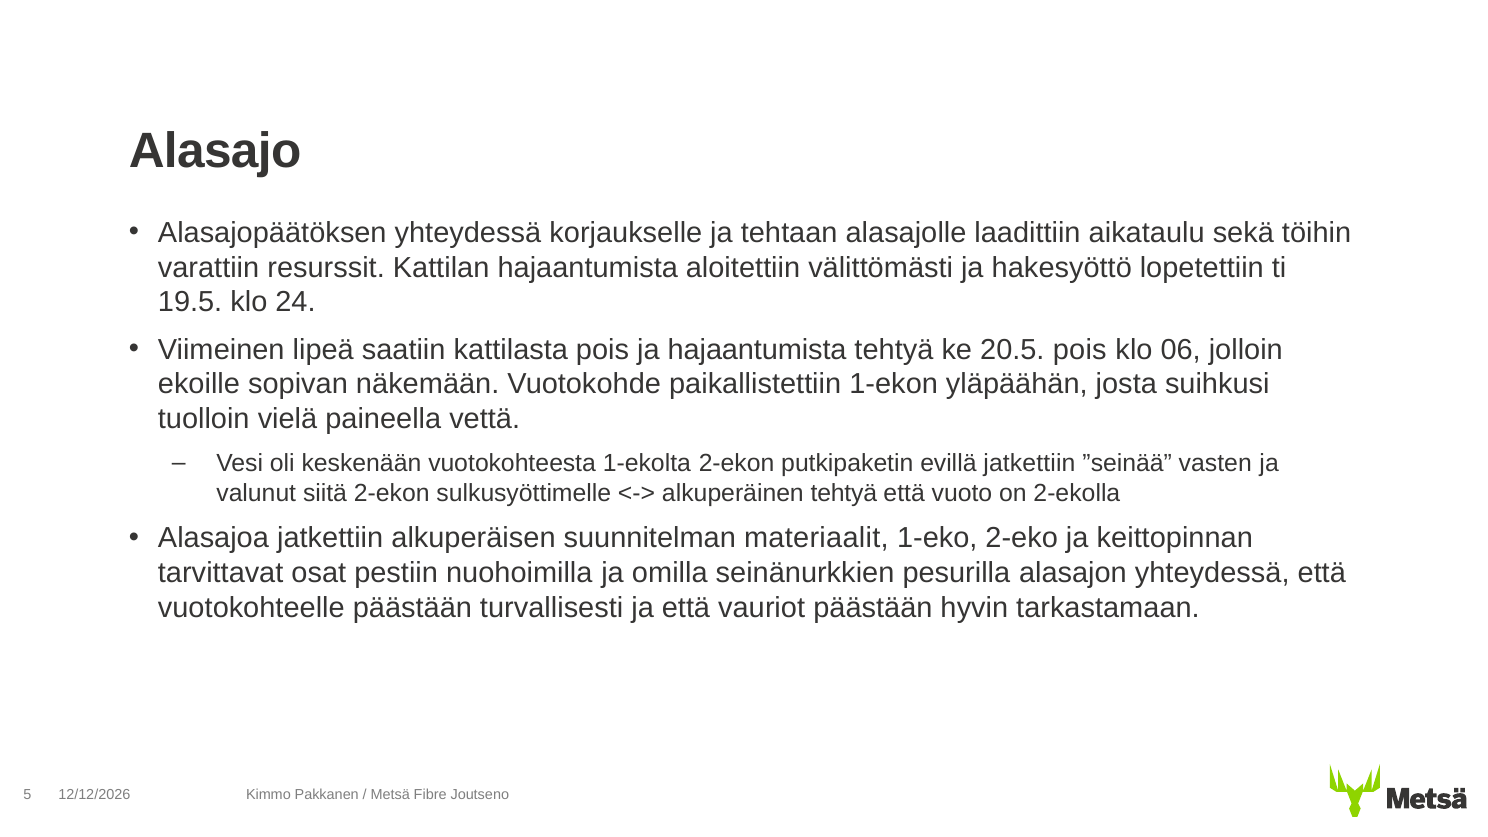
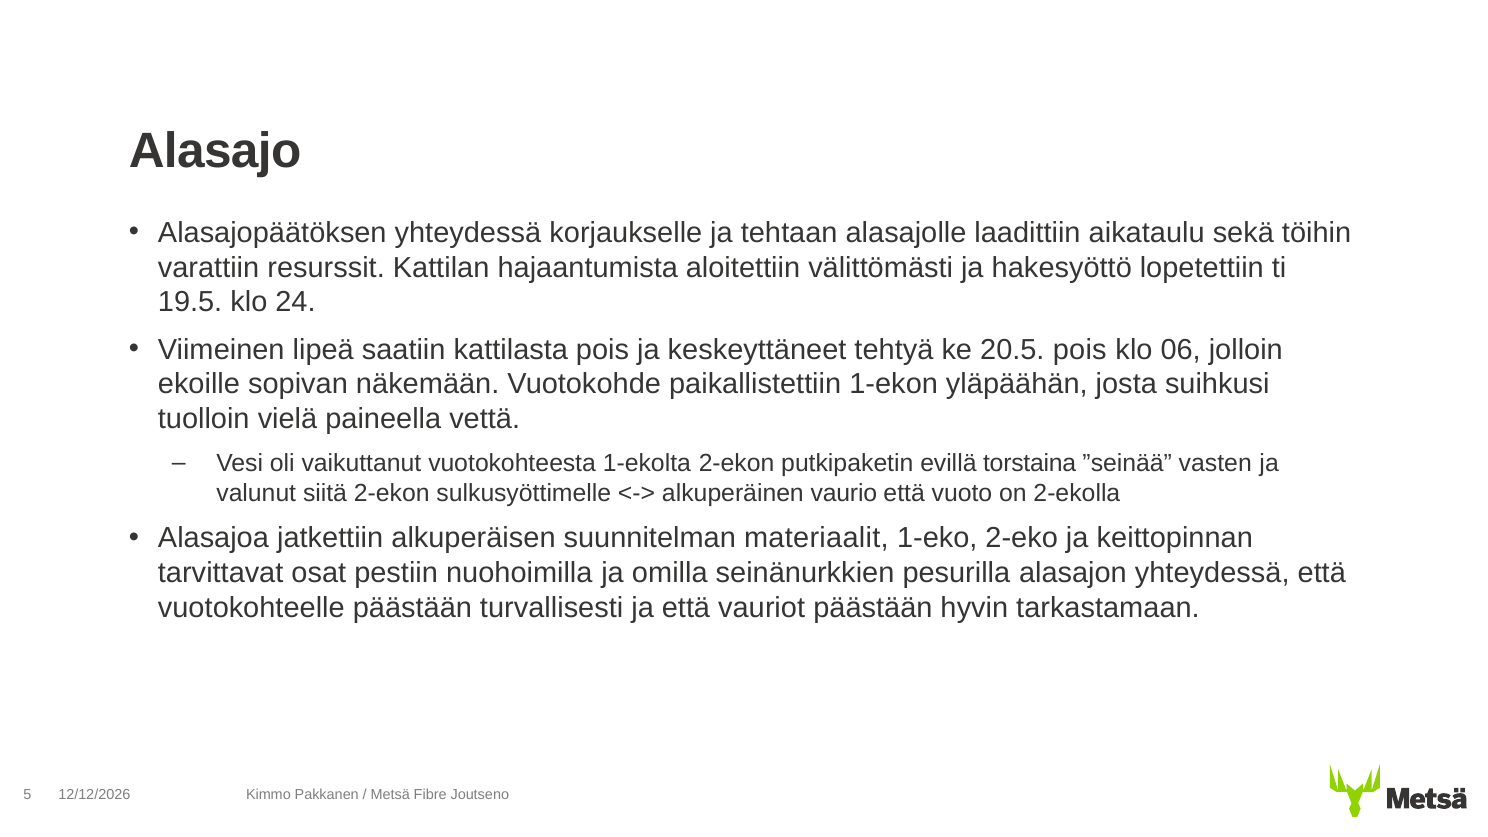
ja hajaantumista: hajaantumista -> keskeyttäneet
keskenään: keskenään -> vaikuttanut
evillä jatkettiin: jatkettiin -> torstaina
alkuperäinen tehtyä: tehtyä -> vaurio
